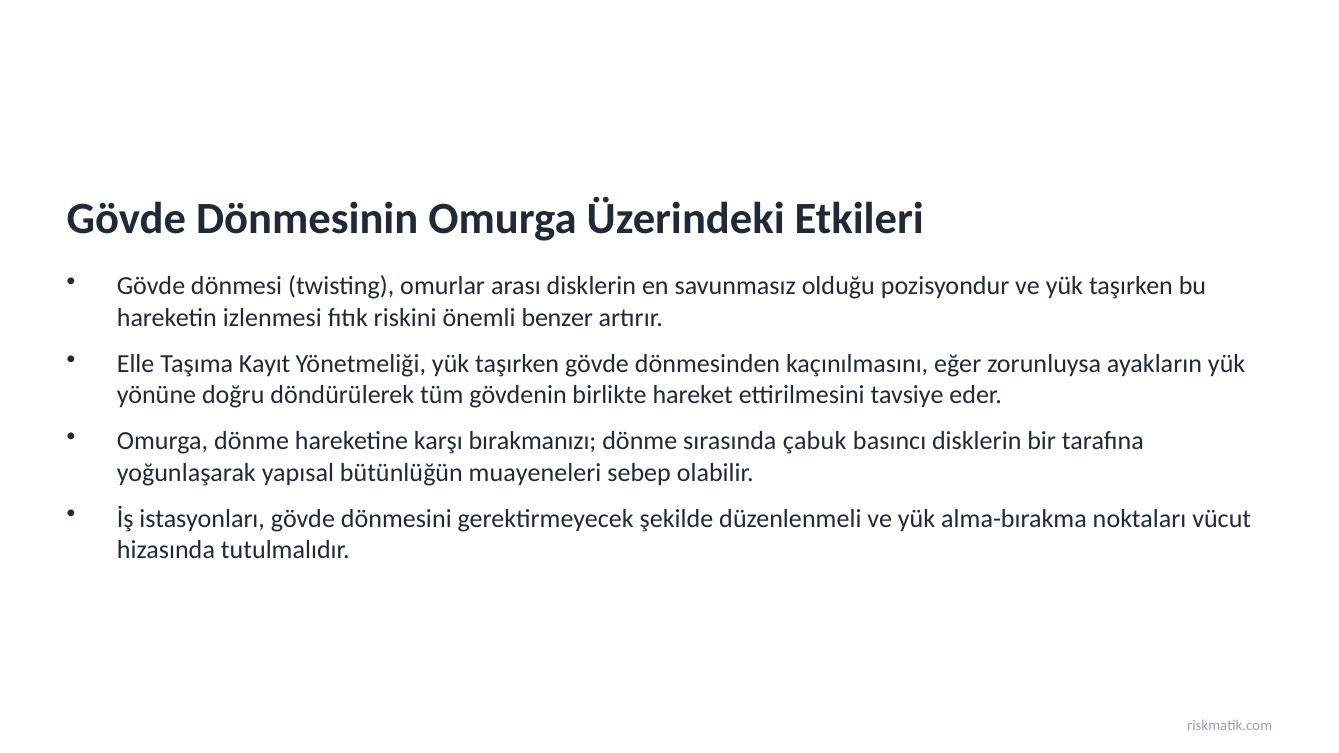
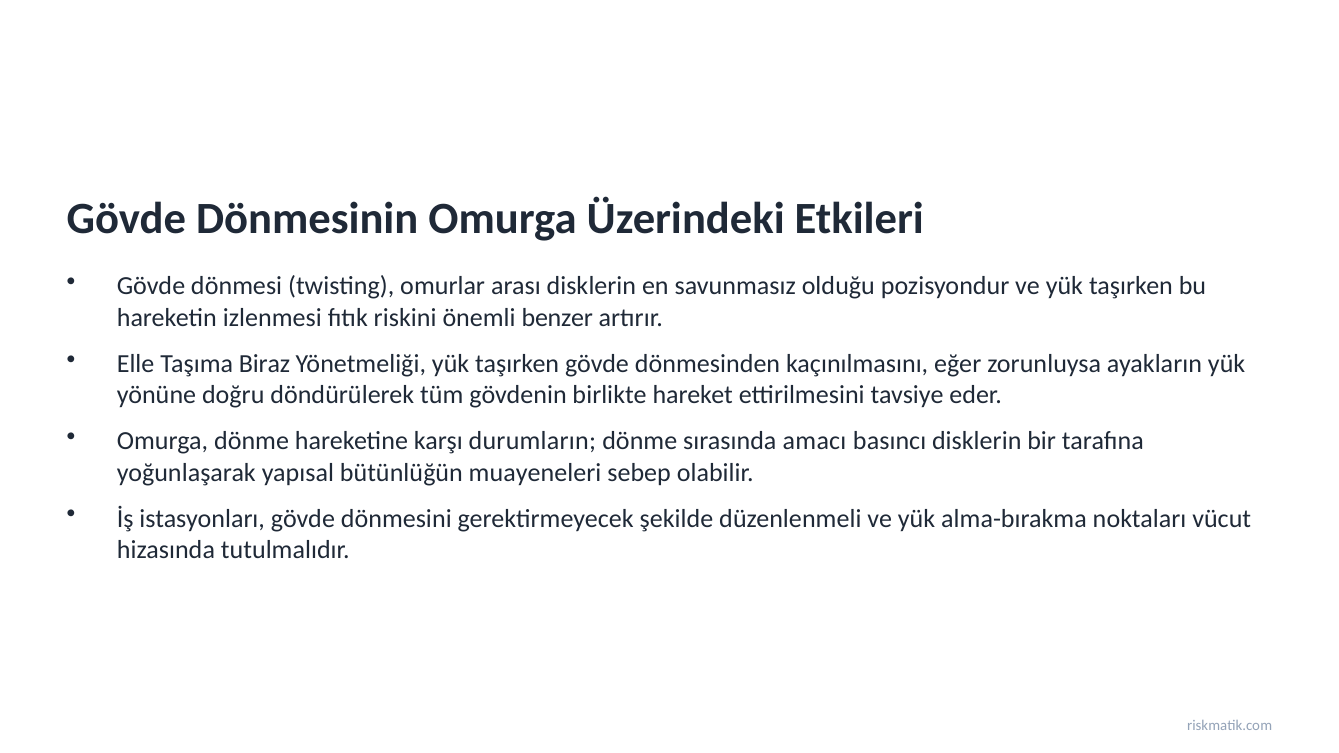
Kayıt: Kayıt -> Biraz
bırakmanızı: bırakmanızı -> durumların
çabuk: çabuk -> amacı
